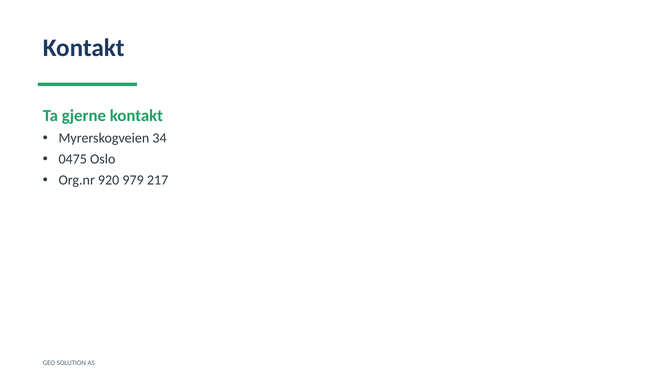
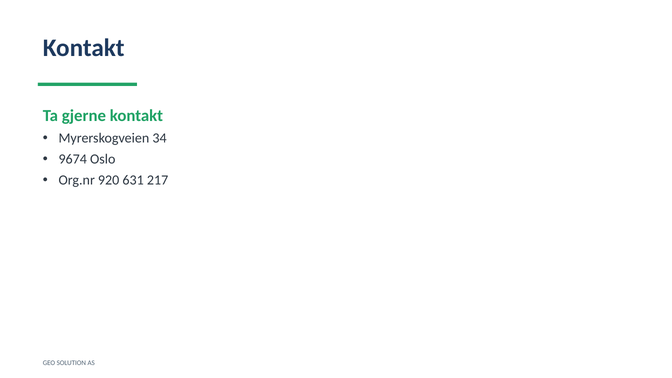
0475: 0475 -> 9674
979: 979 -> 631
